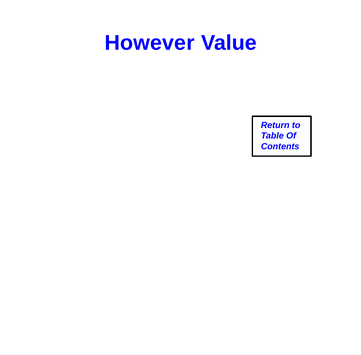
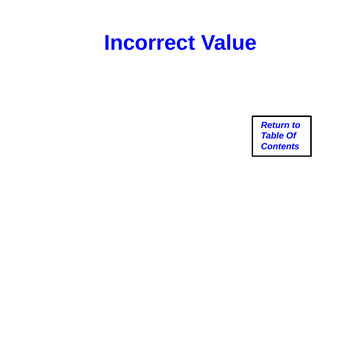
However: However -> Incorrect
